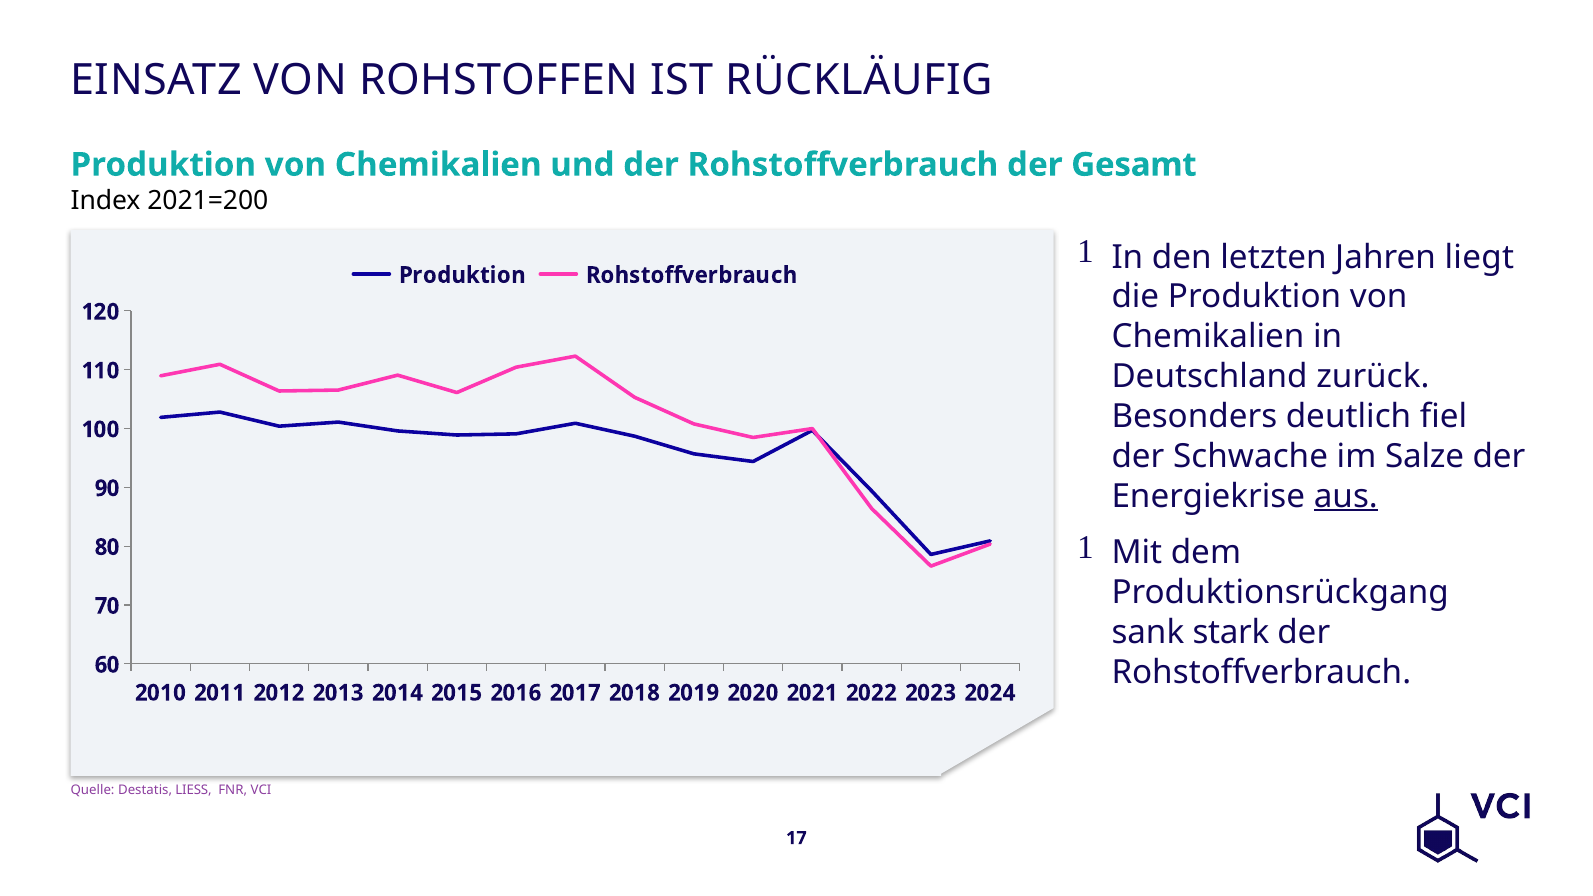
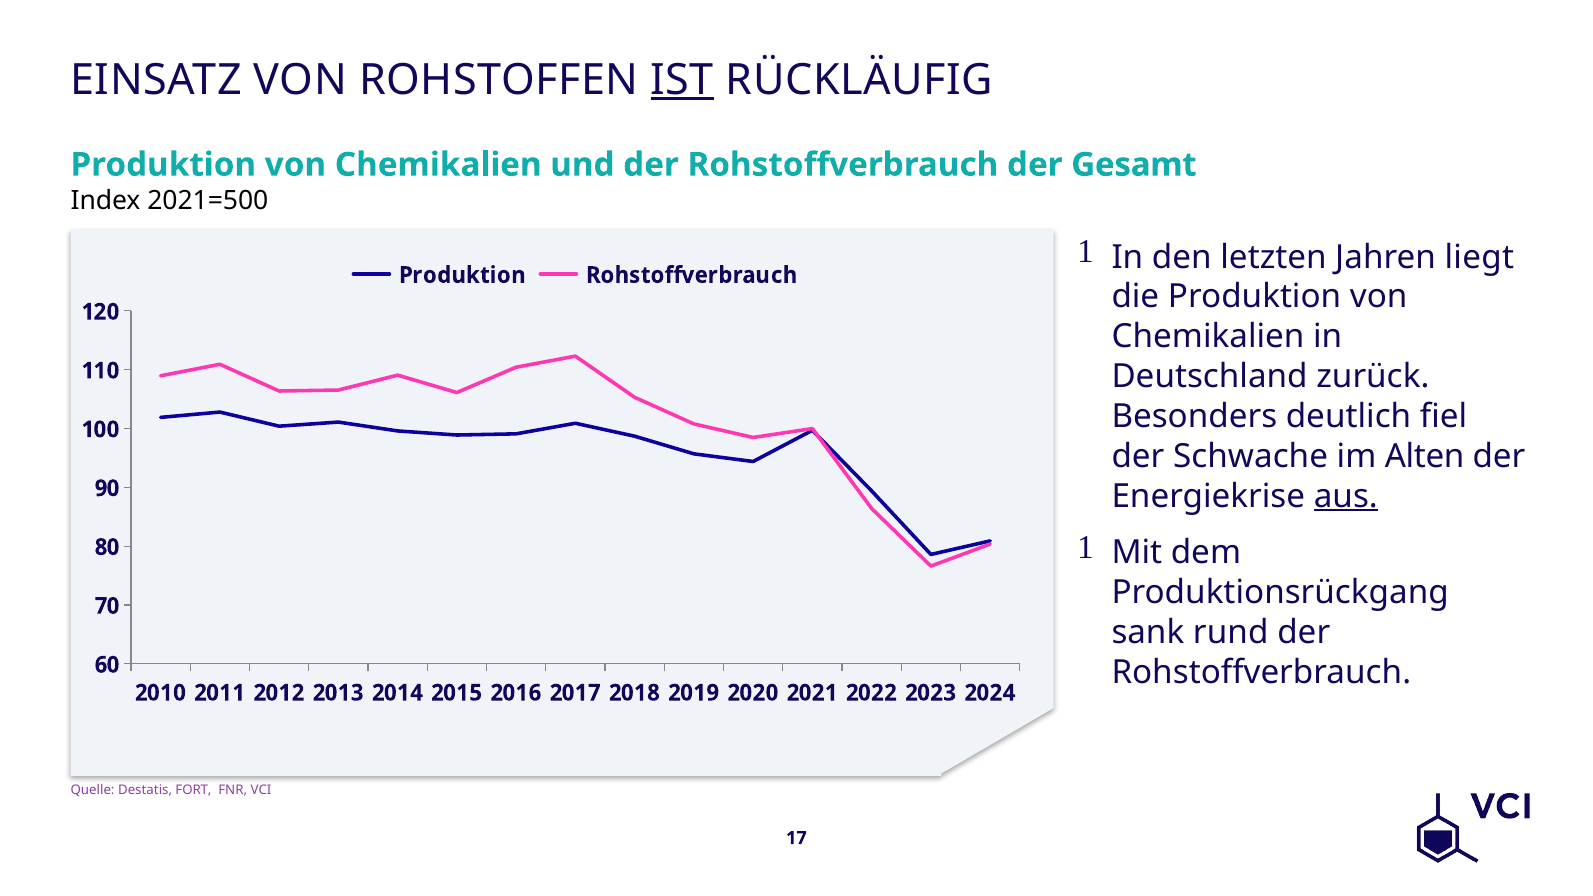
IST underline: none -> present
2021=200: 2021=200 -> 2021=500
Salze: Salze -> Alten
stark: stark -> rund
LIESS: LIESS -> FORT
